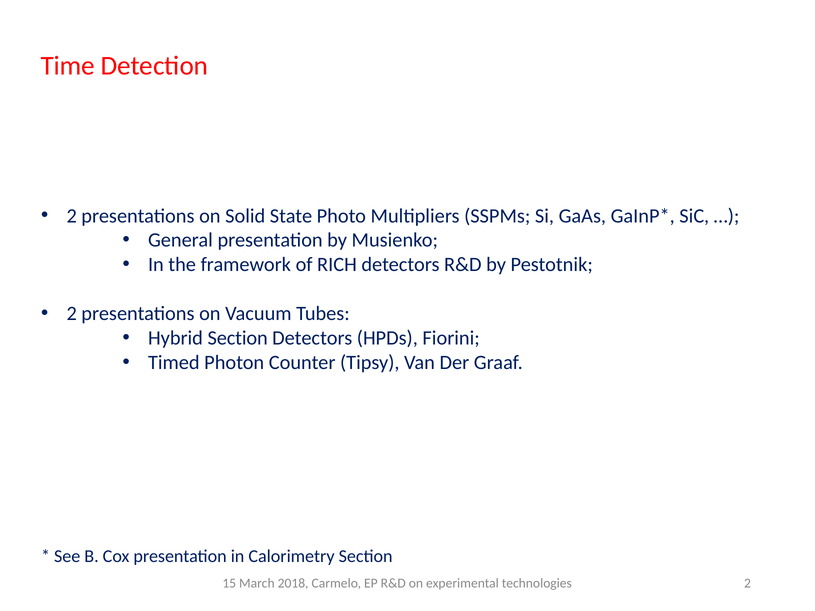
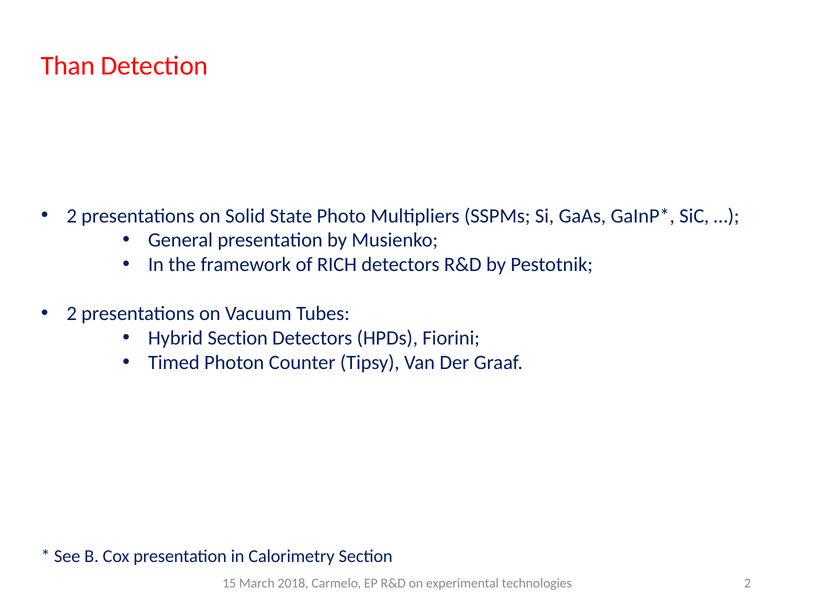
Time: Time -> Than
